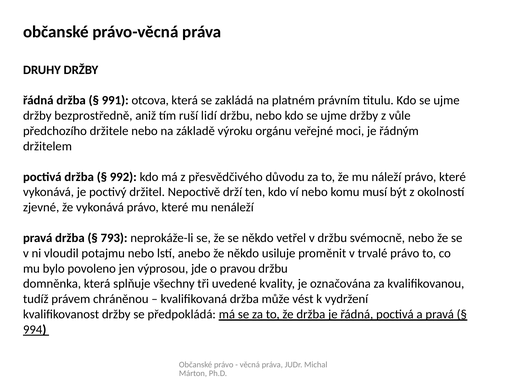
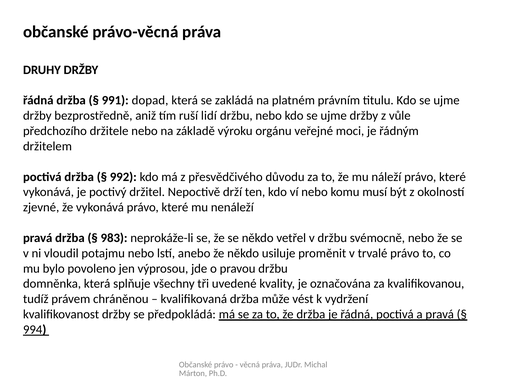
otcova: otcova -> dopad
793: 793 -> 983
